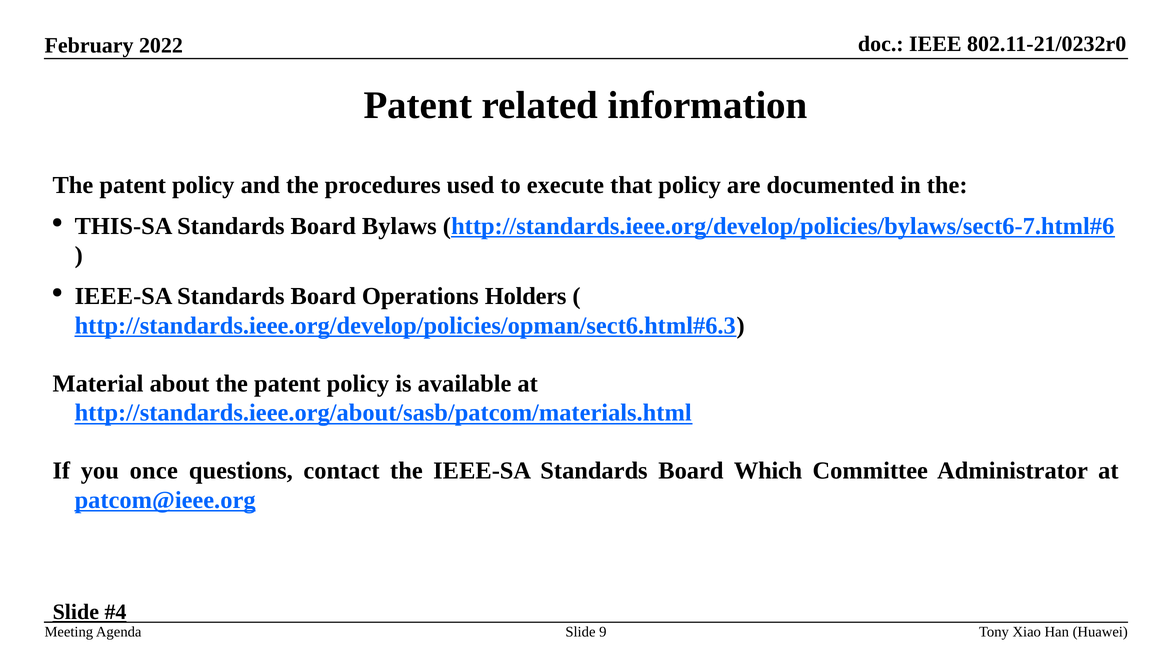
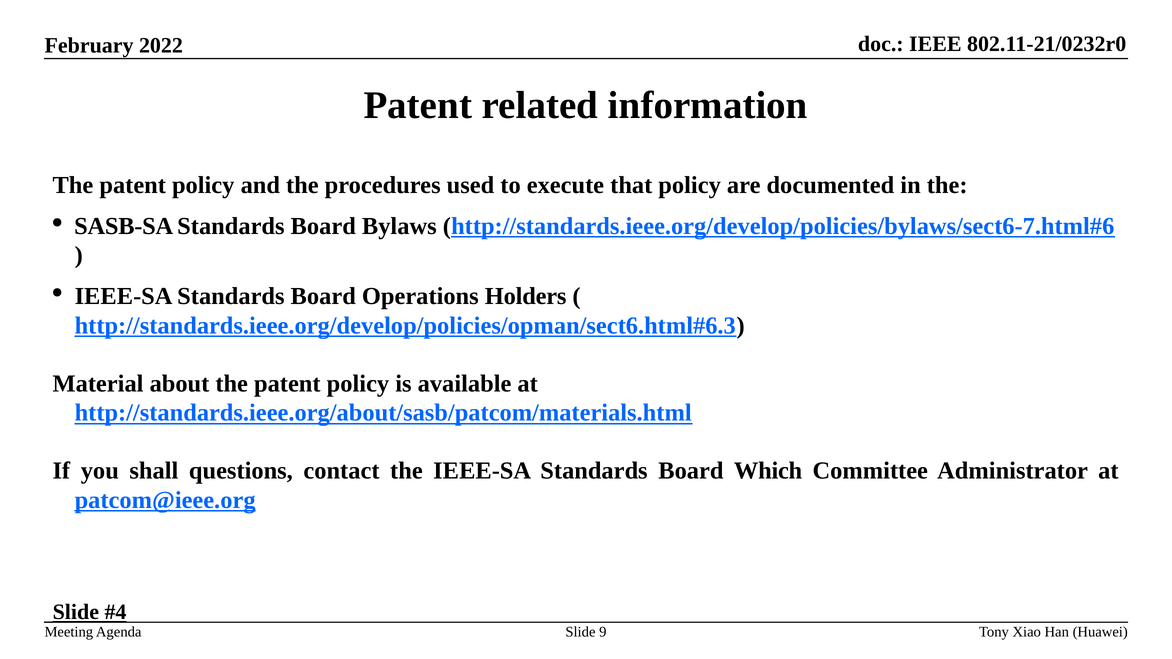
THIS-SA: THIS-SA -> SASB-SA
once: once -> shall
